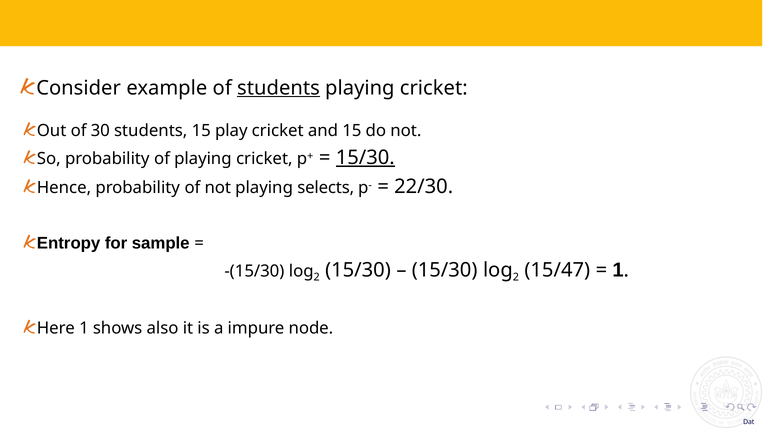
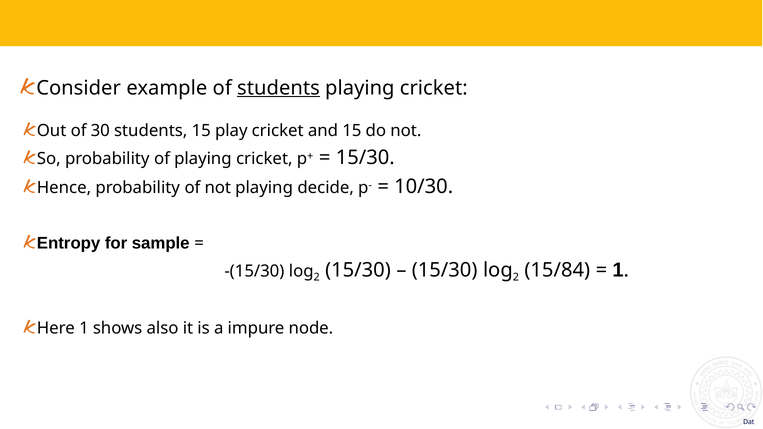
15/30 at (365, 158) underline: present -> none
selects: selects -> decide
22/30: 22/30 -> 10/30
15/47: 15/47 -> 15/84
